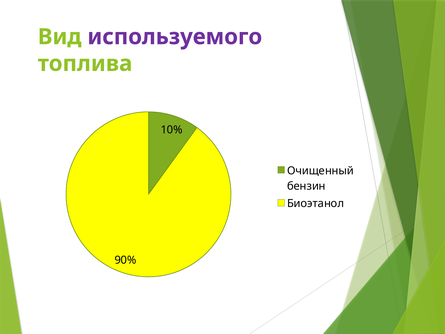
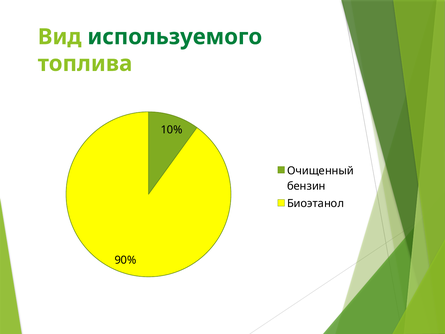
используемого colour: purple -> green
